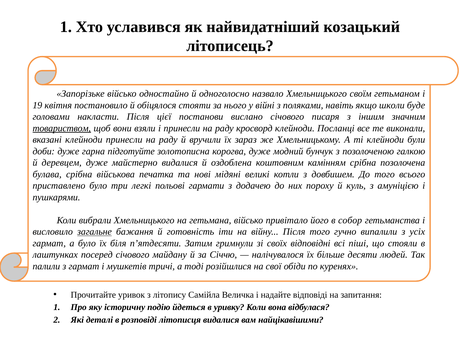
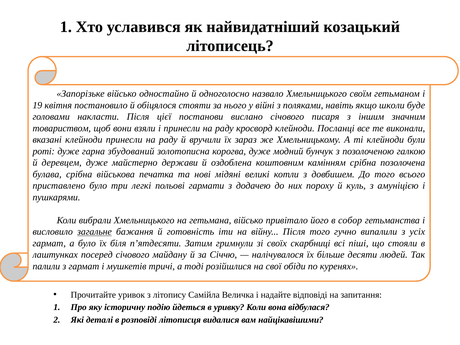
товариством underline: present -> none
доби: доби -> роті
підготуйте: підготуйте -> збудований
майстерно видалися: видалися -> держави
відповідні: відповідні -> скарбниці
